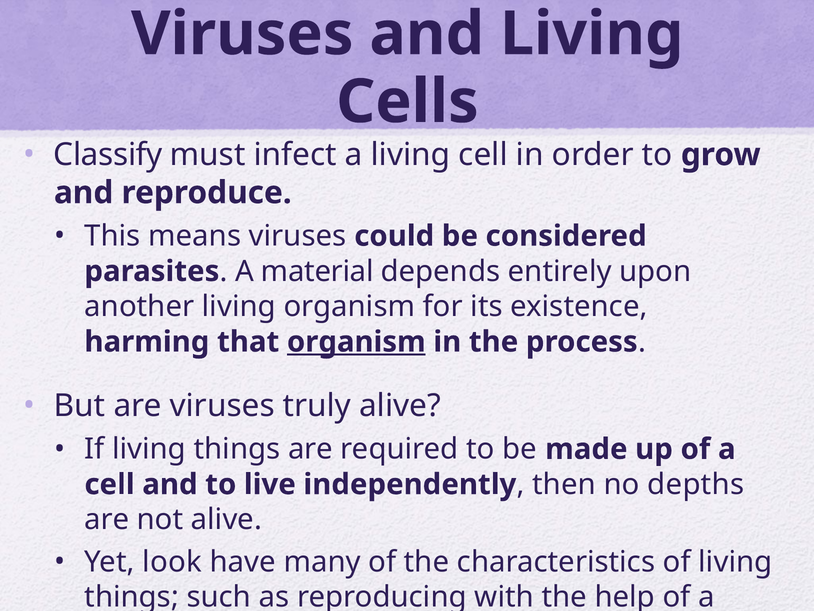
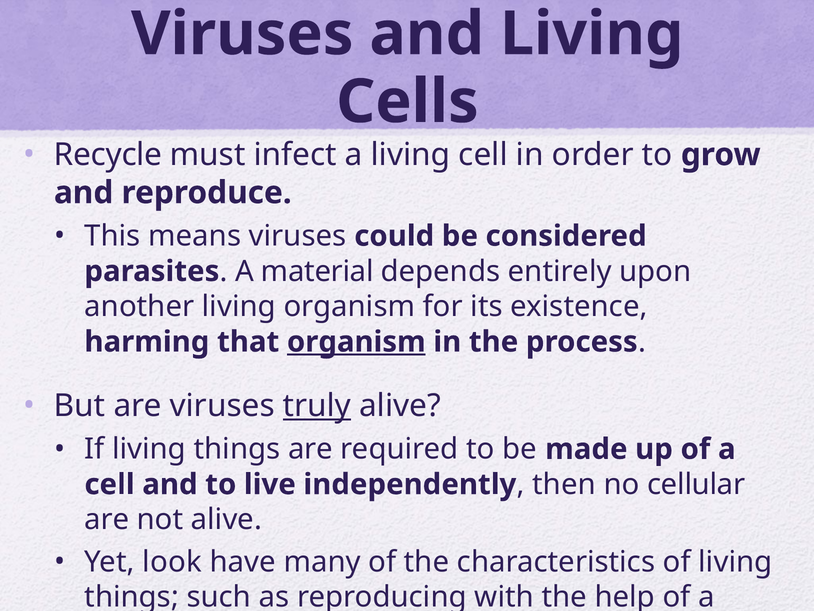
Classify: Classify -> Recycle
truly underline: none -> present
depths: depths -> cellular
